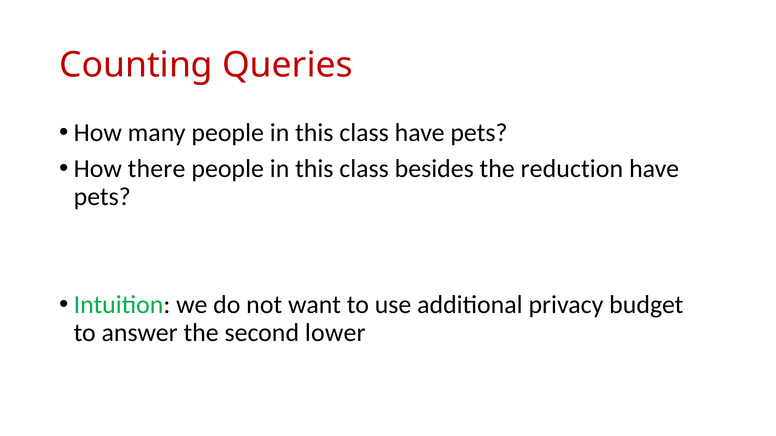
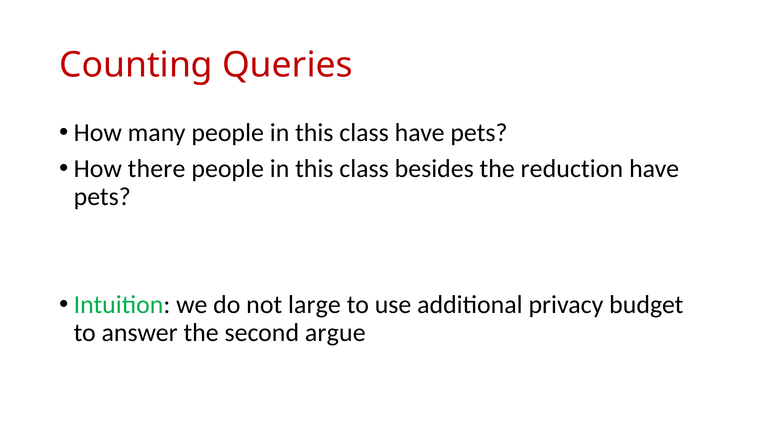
want: want -> large
lower: lower -> argue
